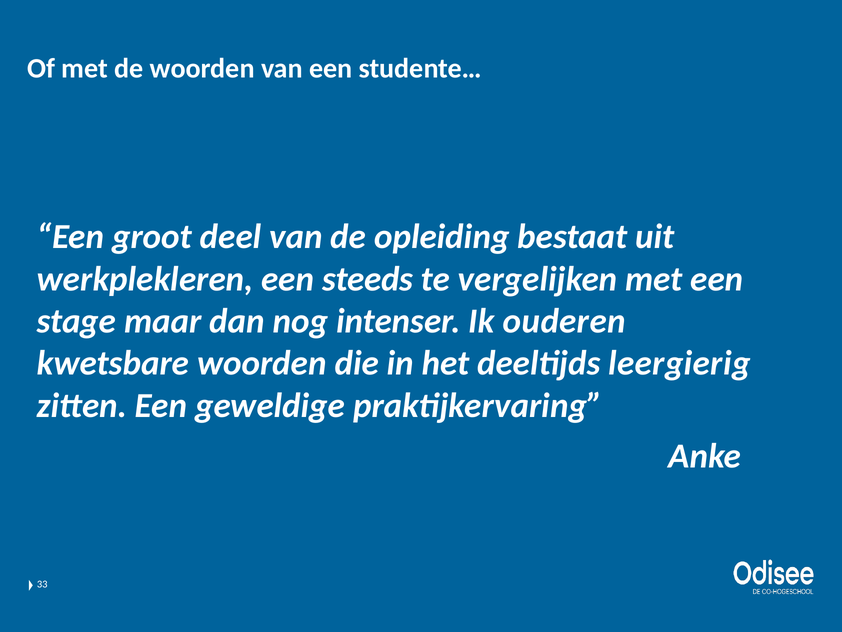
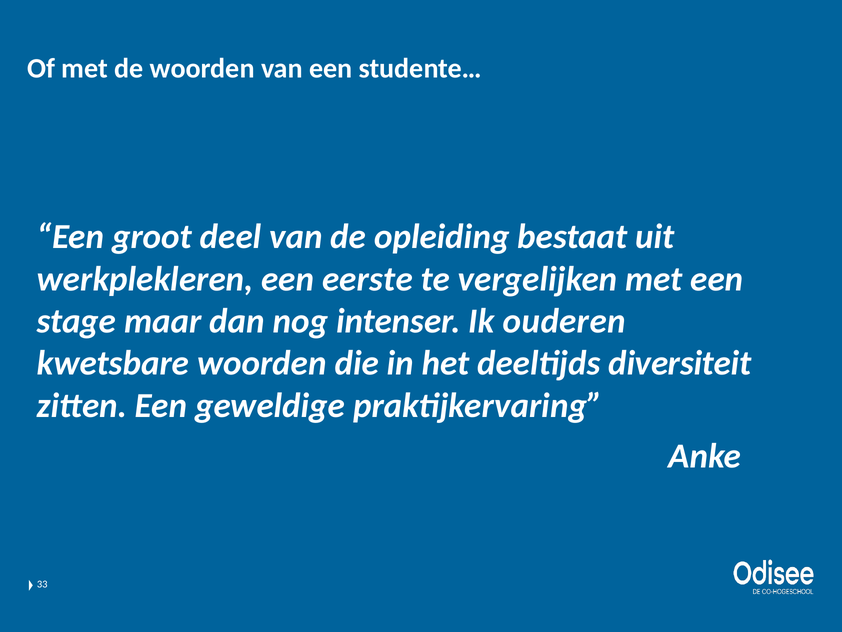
steeds: steeds -> eerste
leergierig: leergierig -> diversiteit
